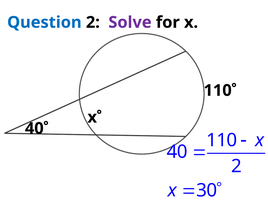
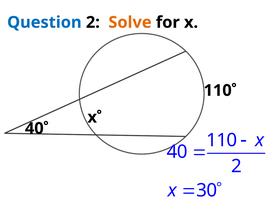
Solve colour: purple -> orange
